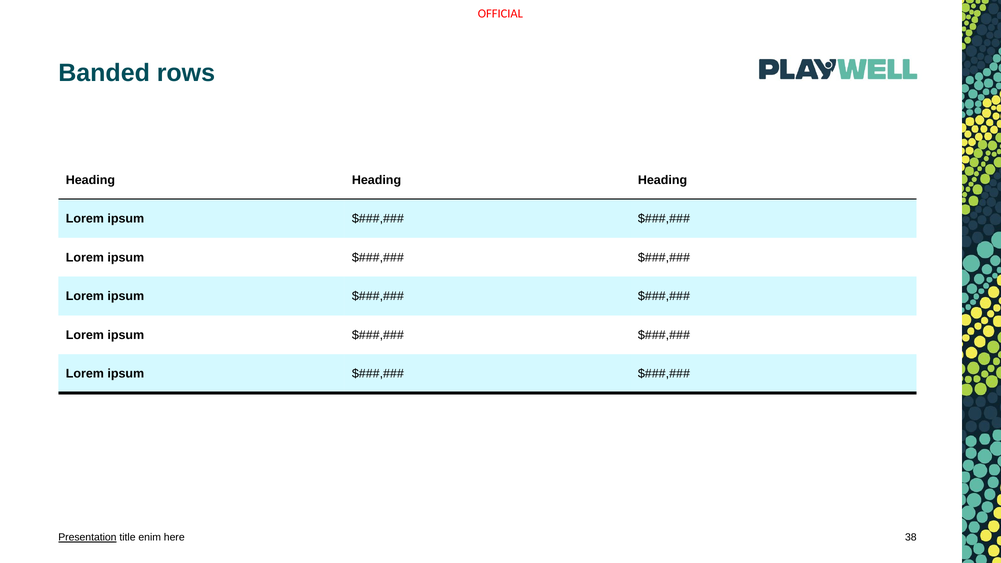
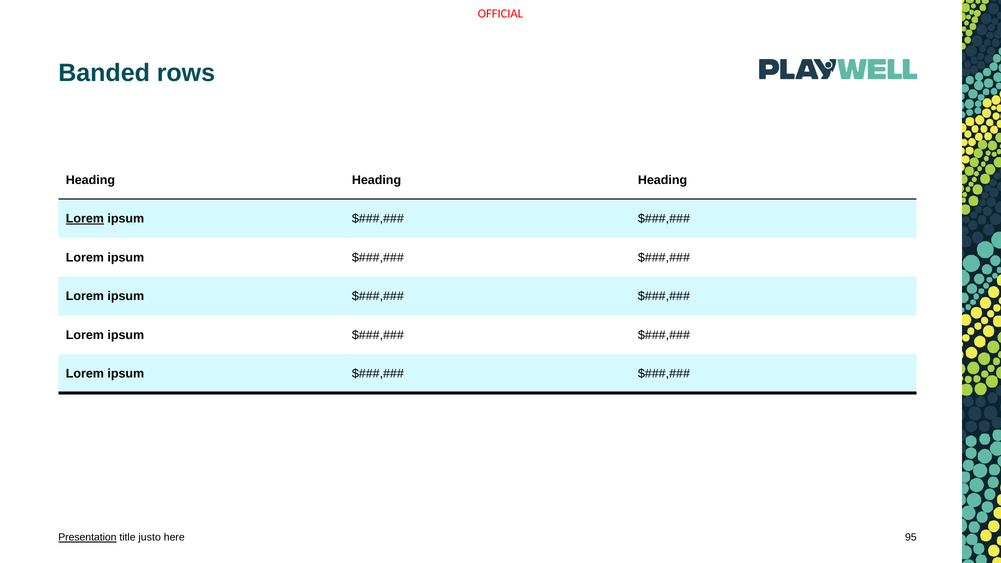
Lorem at (85, 219) underline: none -> present
enim: enim -> justo
38: 38 -> 95
